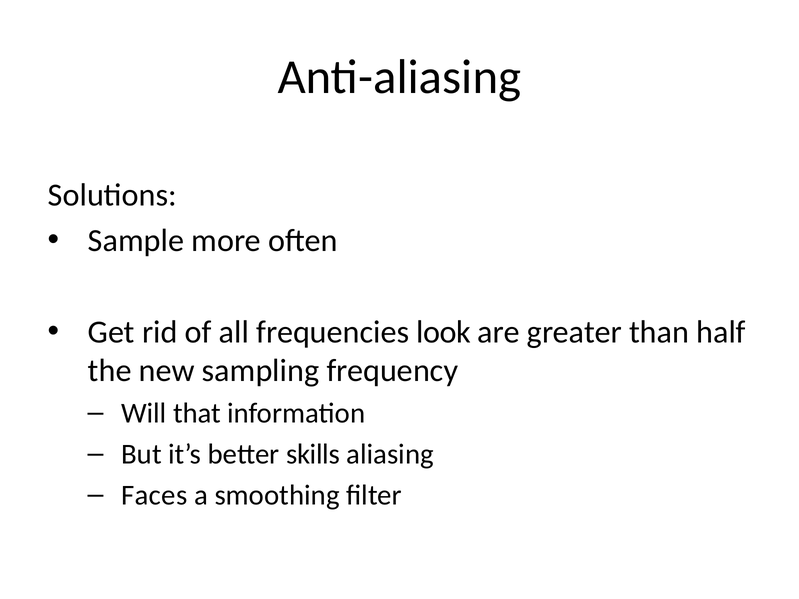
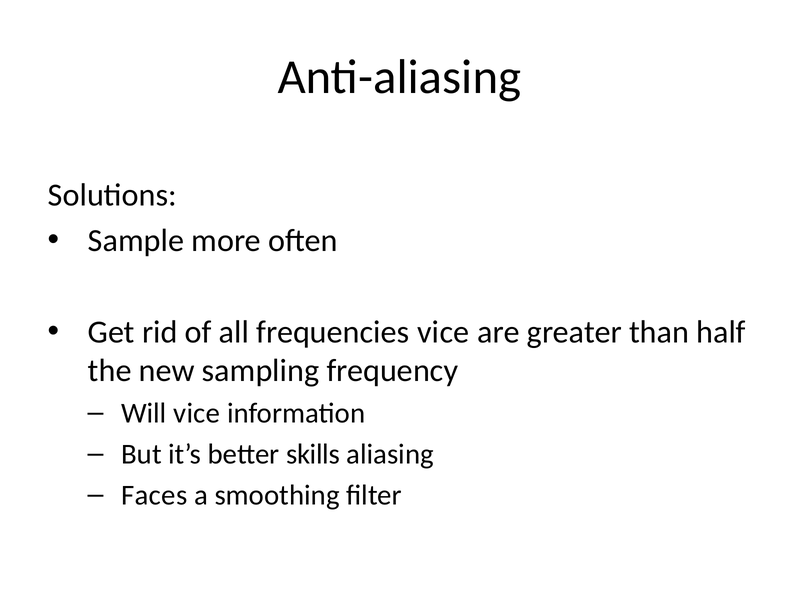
frequencies look: look -> vice
Will that: that -> vice
